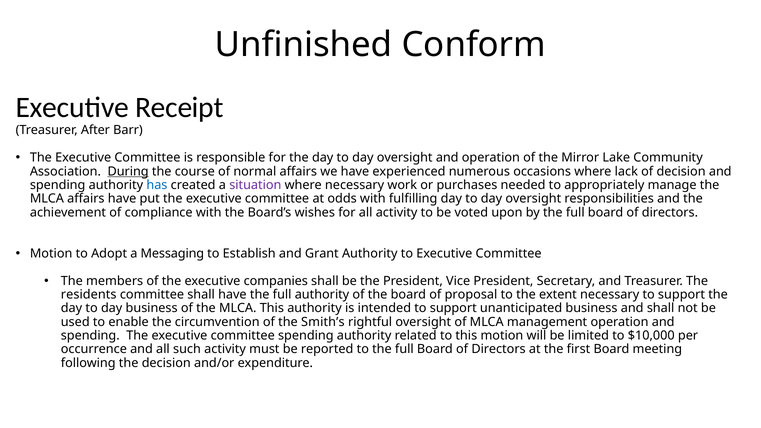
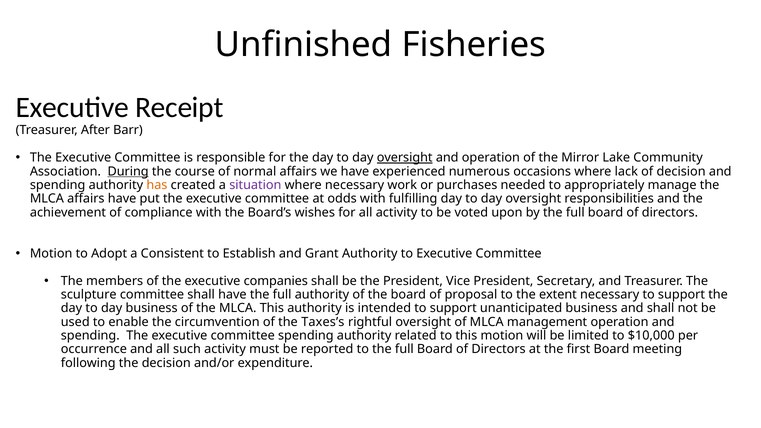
Conform: Conform -> Fisheries
oversight at (405, 158) underline: none -> present
has colour: blue -> orange
Messaging: Messaging -> Consistent
residents: residents -> sculpture
Smith’s: Smith’s -> Taxes’s
